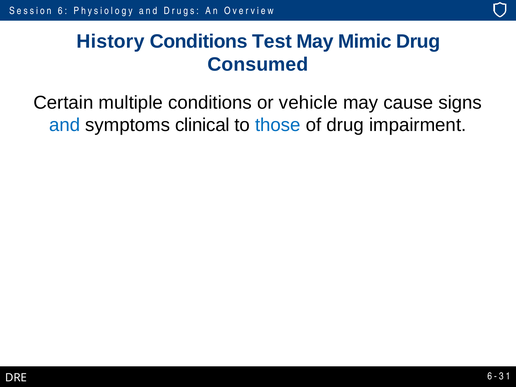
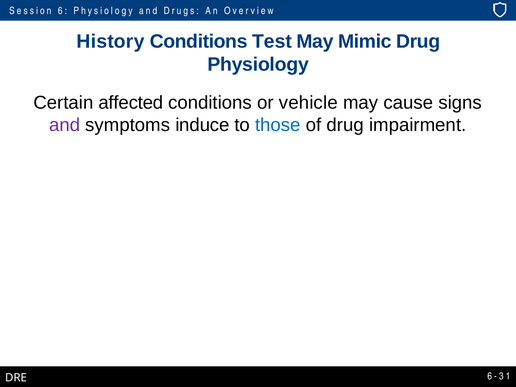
Consumed at (258, 65): Consumed -> Physiology
multiple: multiple -> affected
and at (65, 125) colour: blue -> purple
clinical: clinical -> induce
